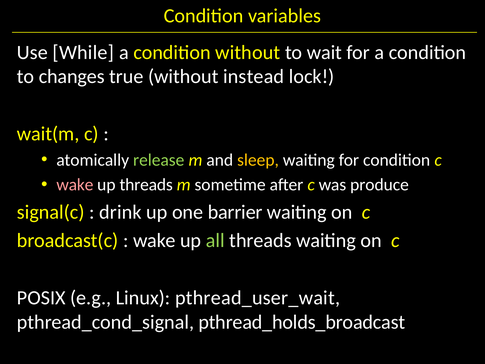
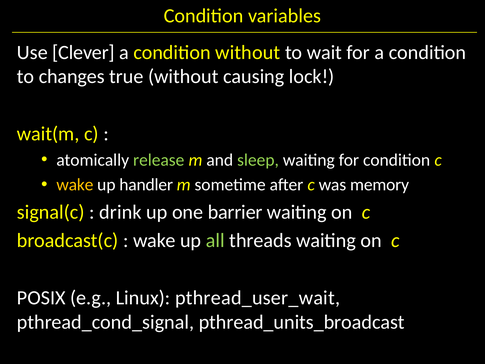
While: While -> Clever
instead: instead -> causing
sleep colour: yellow -> light green
wake at (75, 185) colour: pink -> yellow
up threads: threads -> handler
produce: produce -> memory
pthread_holds_broadcast: pthread_holds_broadcast -> pthread_units_broadcast
